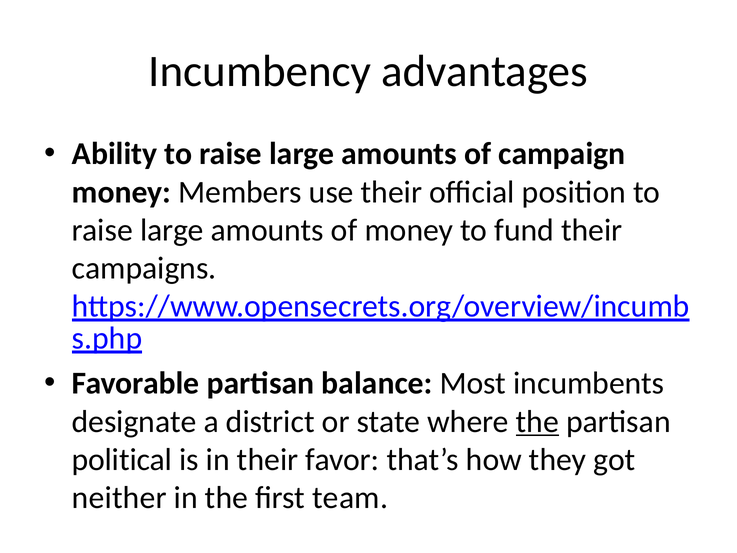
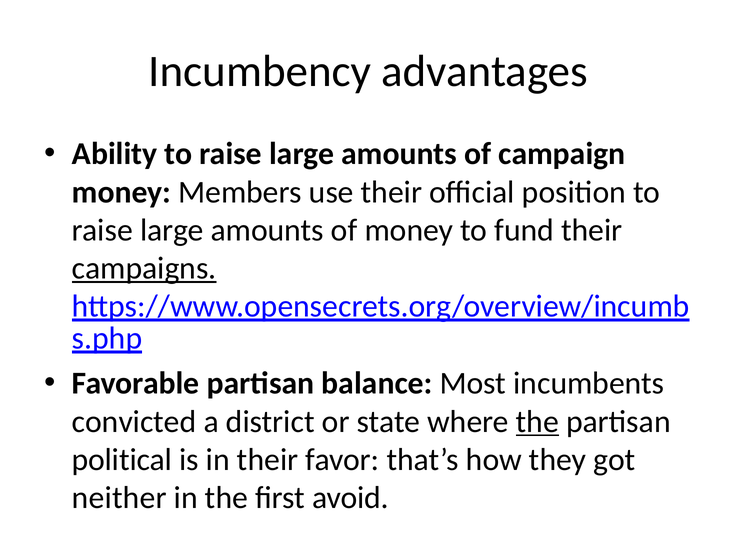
campaigns underline: none -> present
designate: designate -> convicted
team: team -> avoid
